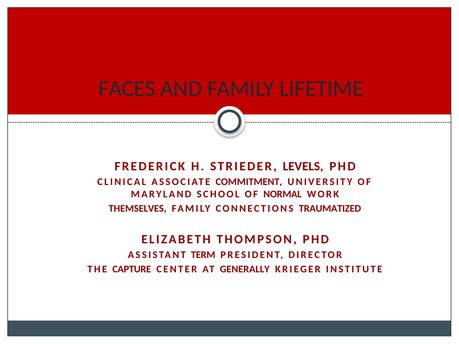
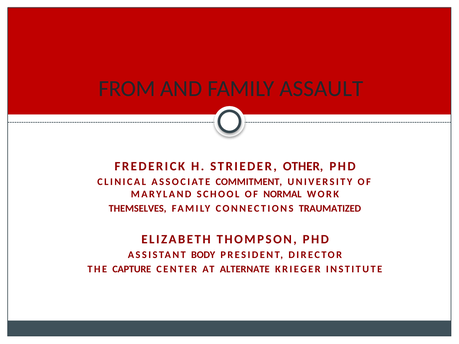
FACES: FACES -> FROM
LIFETIME: LIFETIME -> ASSAULT
LEVELS: LEVELS -> OTHER
TERM: TERM -> BODY
GENERALLY: GENERALLY -> ALTERNATE
